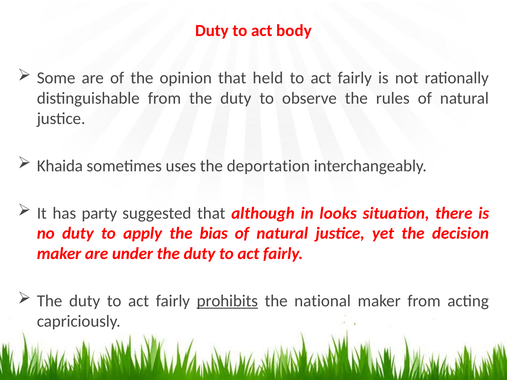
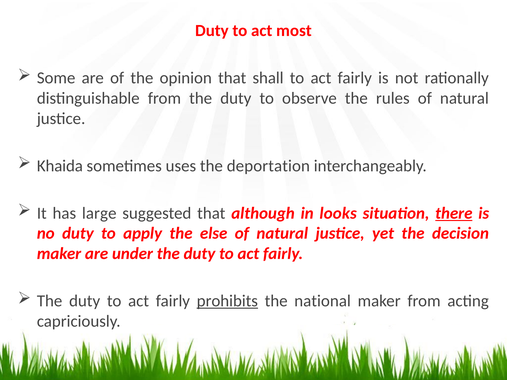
body: body -> most
held: held -> shall
party: party -> large
there underline: none -> present
bias: bias -> else
